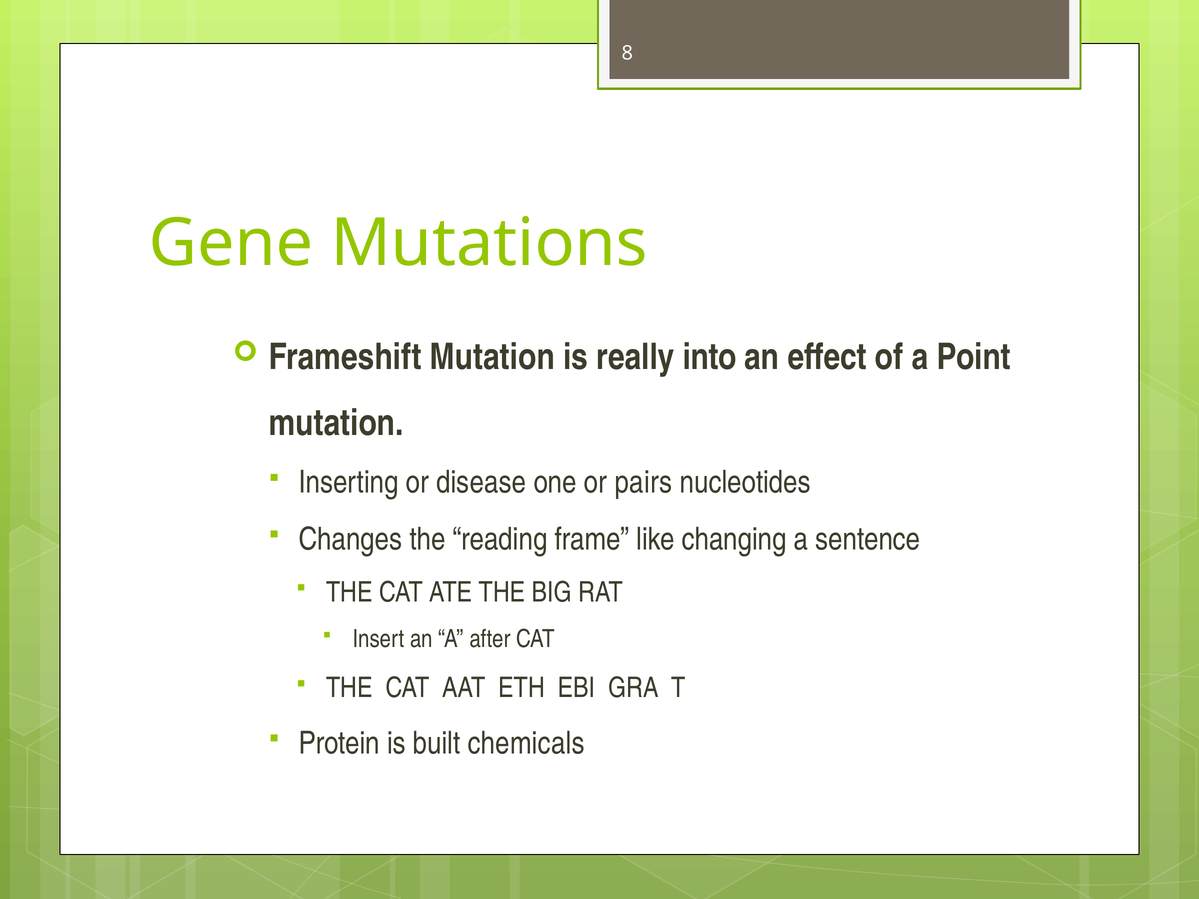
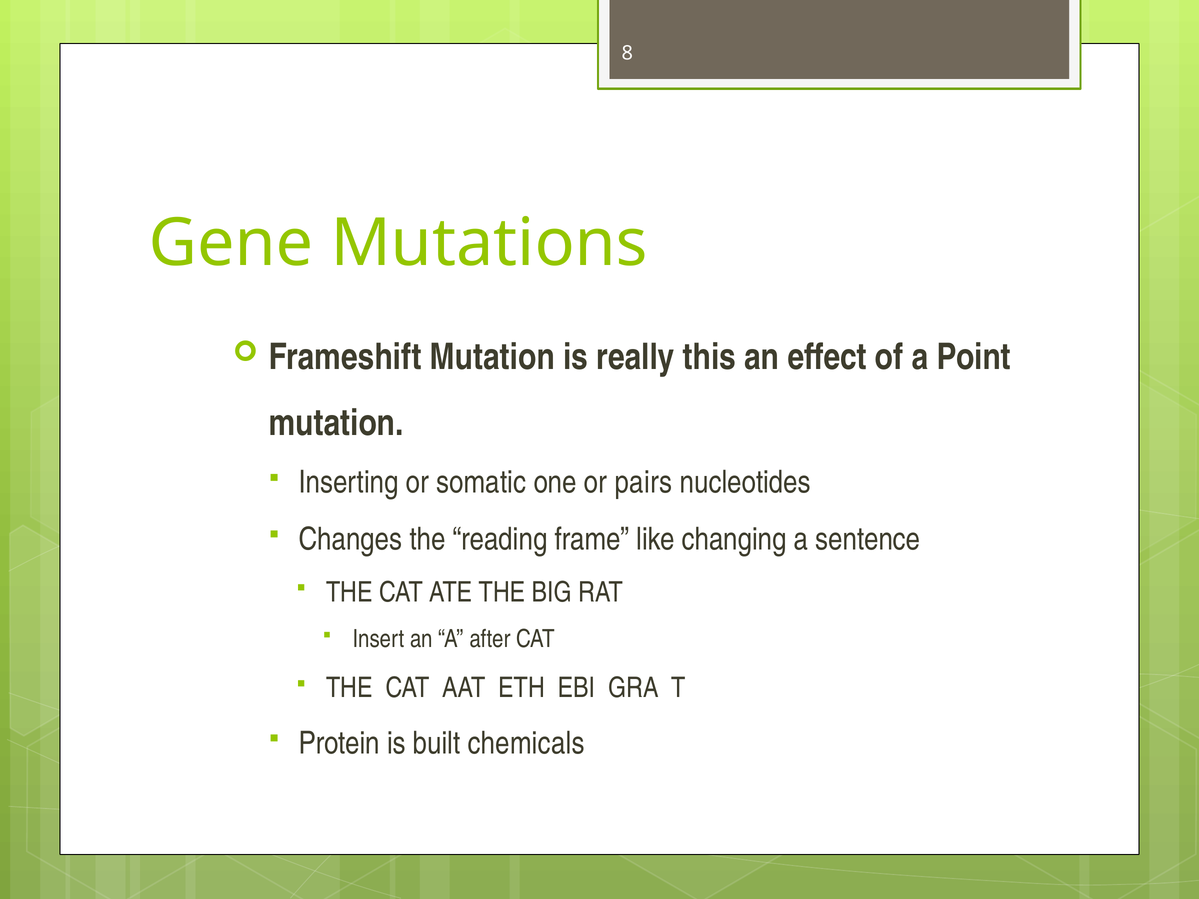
into: into -> this
disease: disease -> somatic
